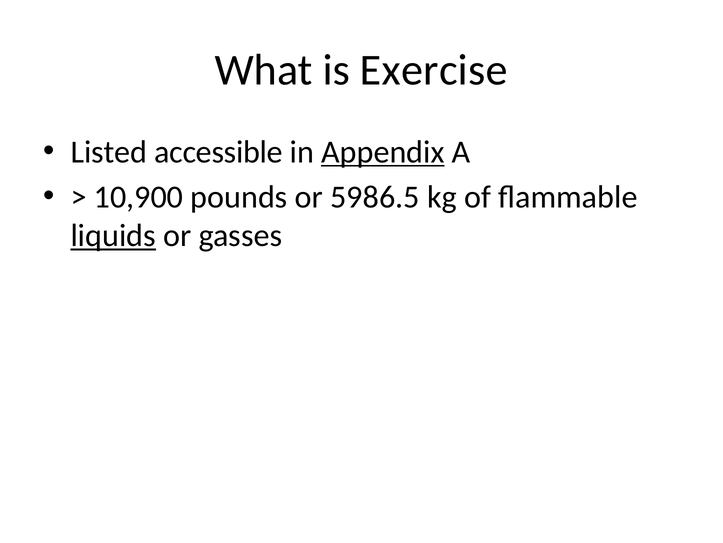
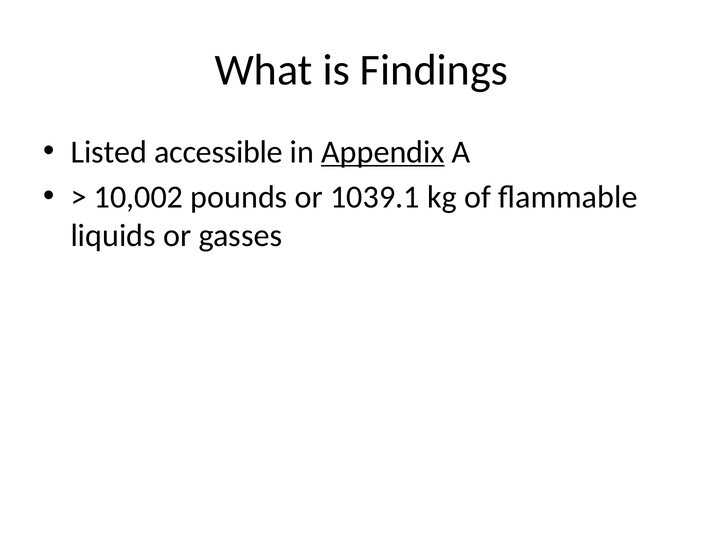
Exercise: Exercise -> Findings
10,900: 10,900 -> 10,002
5986.5: 5986.5 -> 1039.1
liquids underline: present -> none
